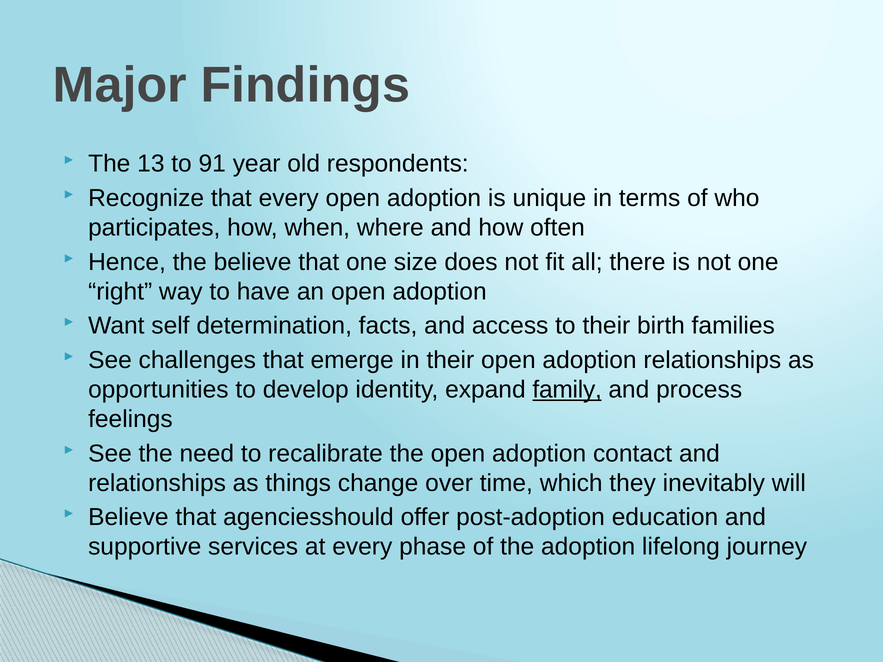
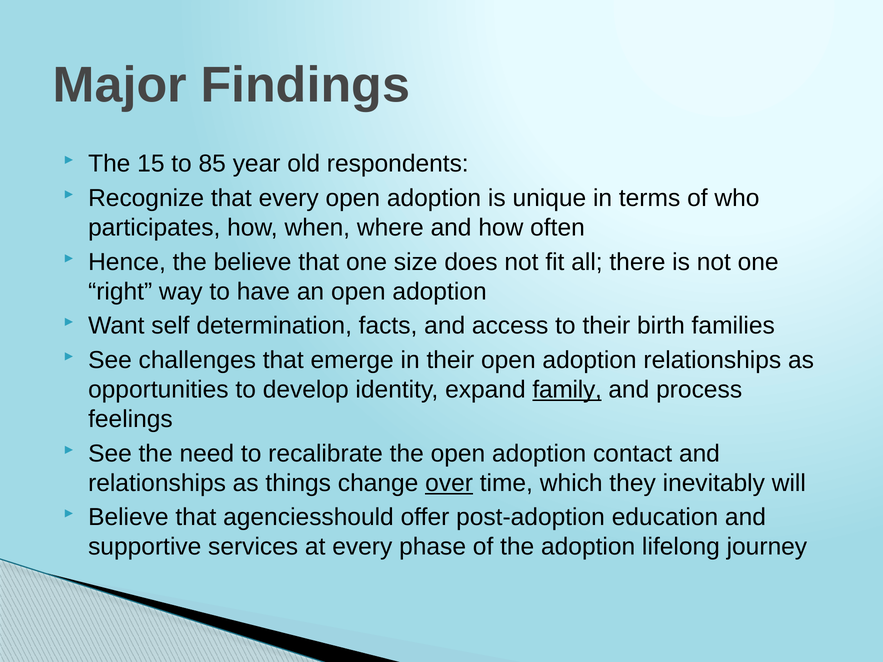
13: 13 -> 15
91: 91 -> 85
over underline: none -> present
